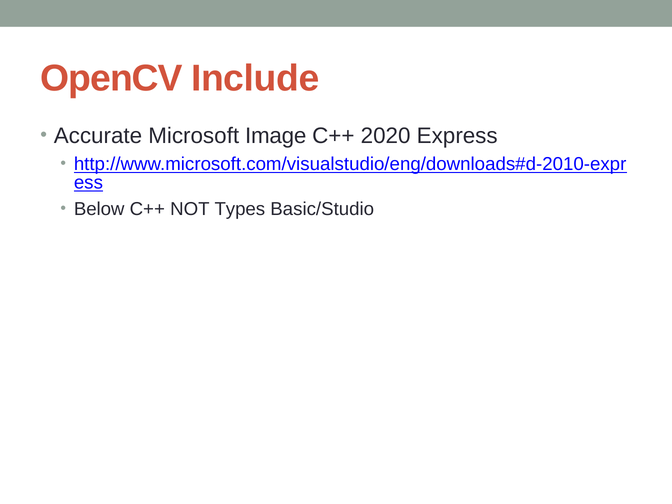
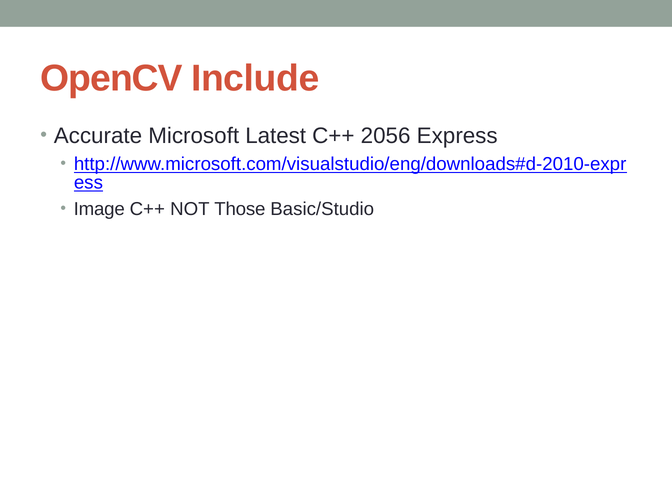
Image: Image -> Latest
2020: 2020 -> 2056
Below: Below -> Image
Types: Types -> Those
